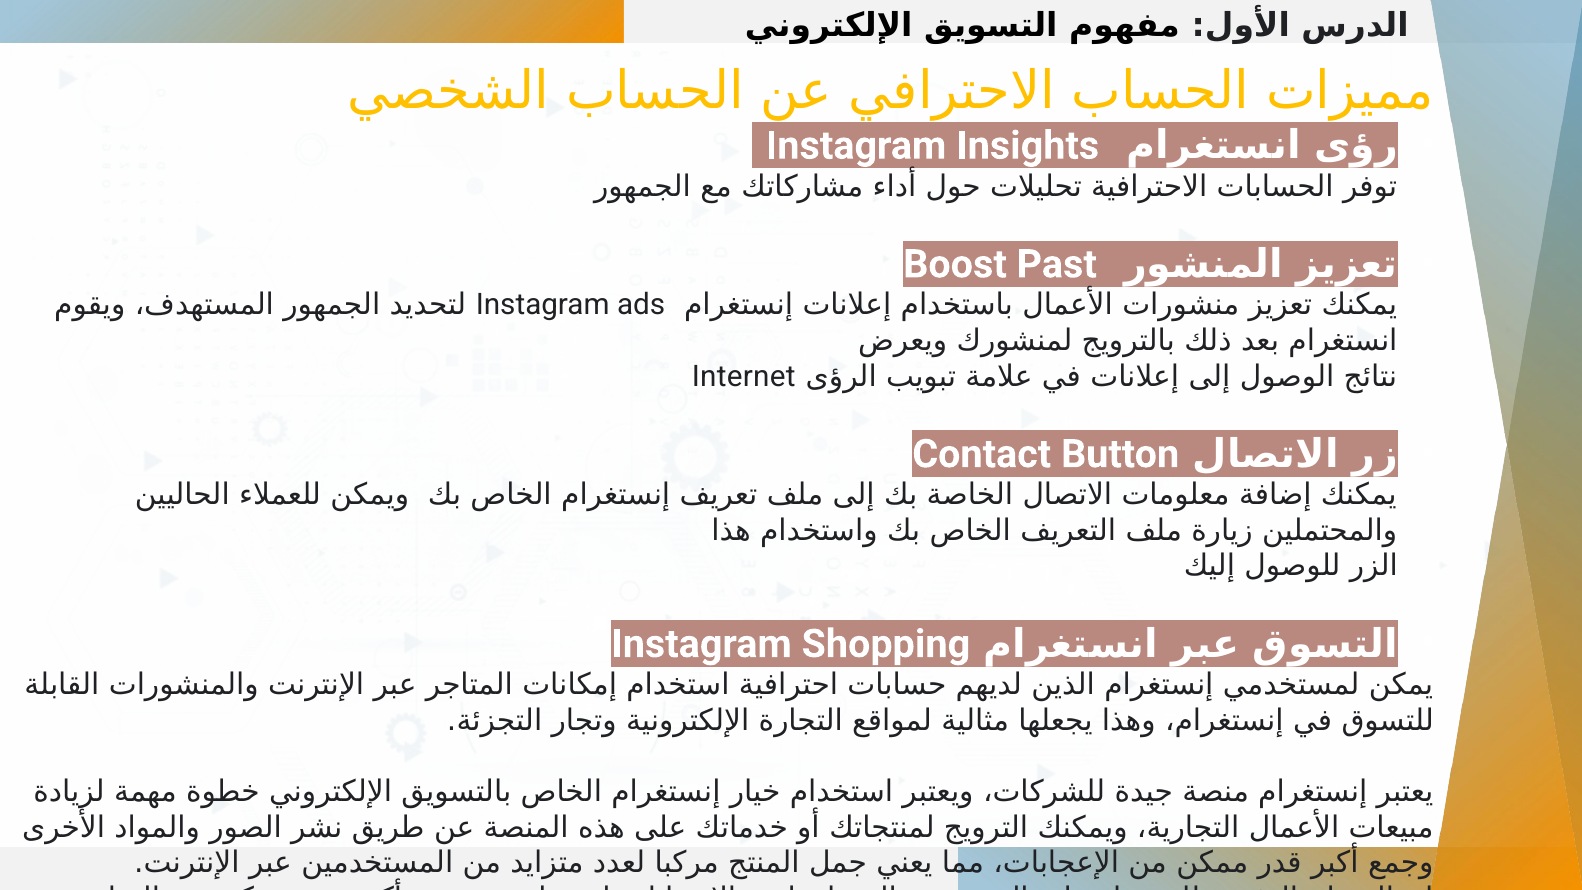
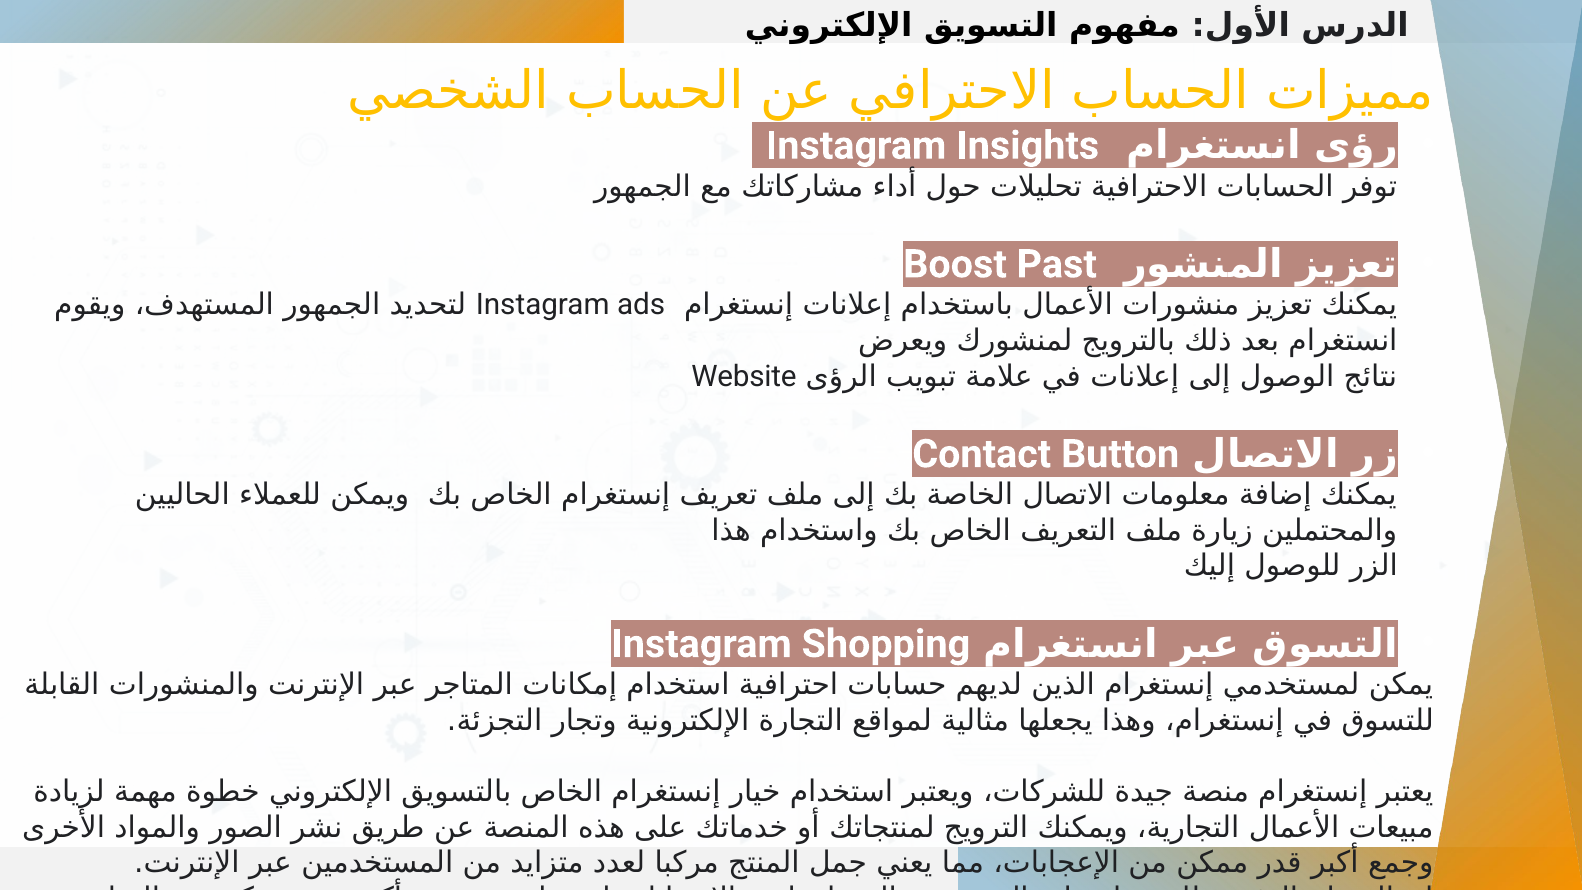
Internet: Internet -> Website
